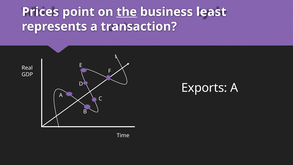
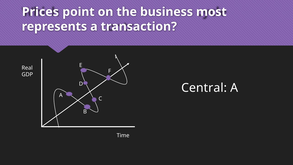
the underline: present -> none
least: least -> most
Exports: Exports -> Central
